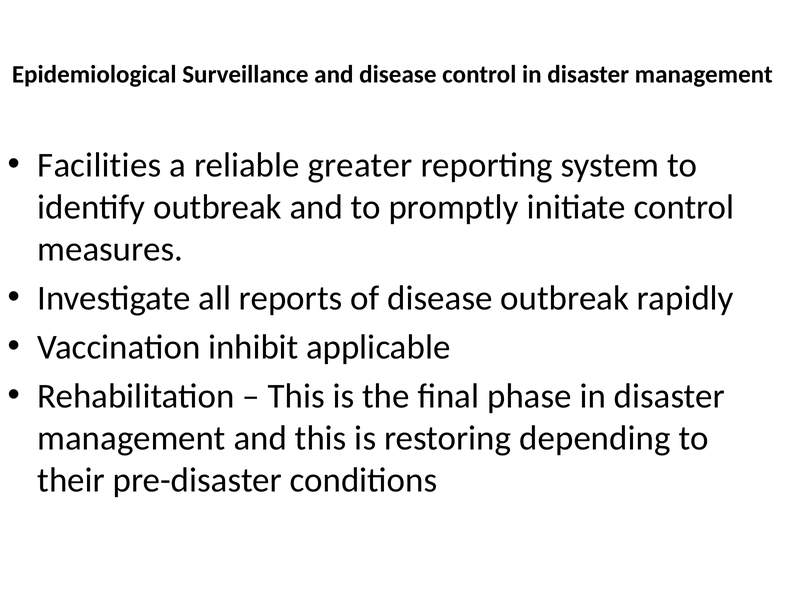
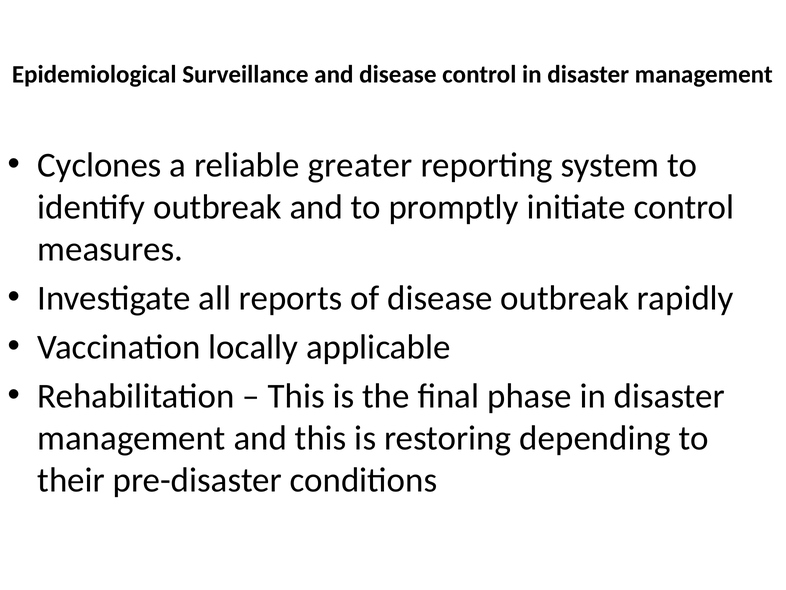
Facilities: Facilities -> Cyclones
inhibit: inhibit -> locally
